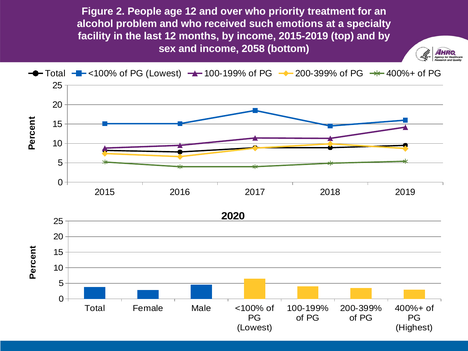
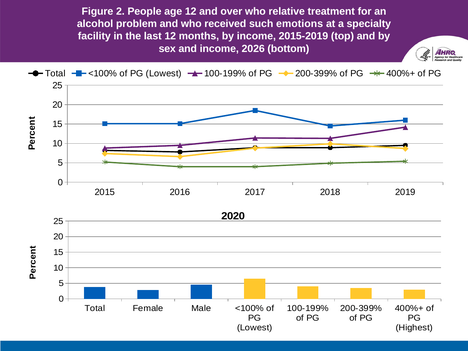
priority: priority -> relative
2058: 2058 -> 2026
